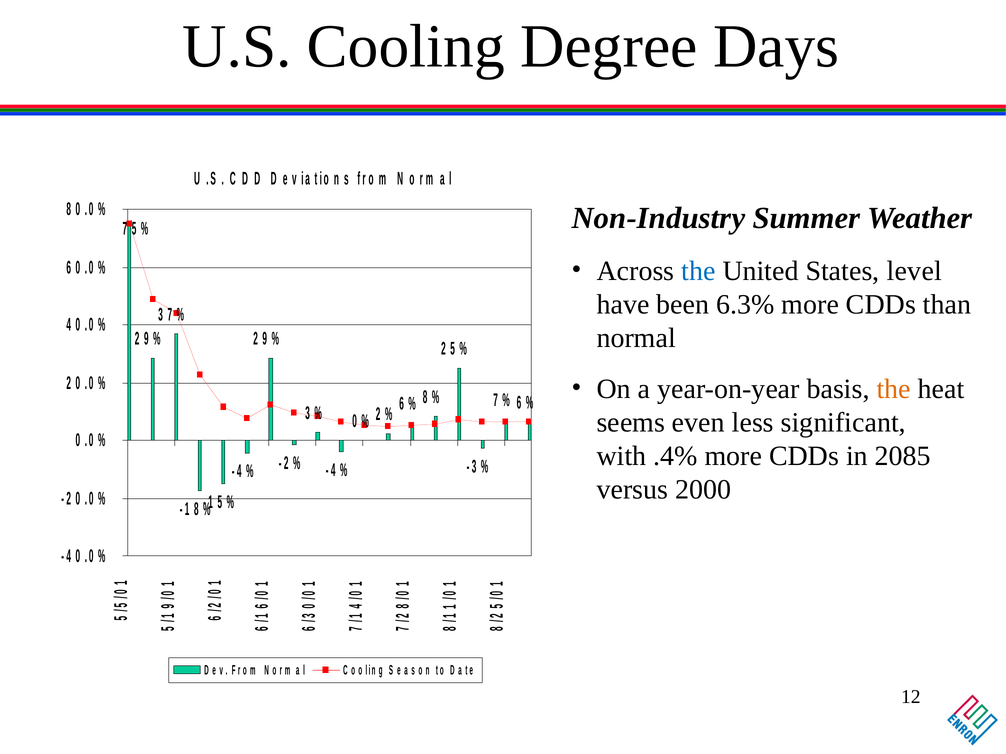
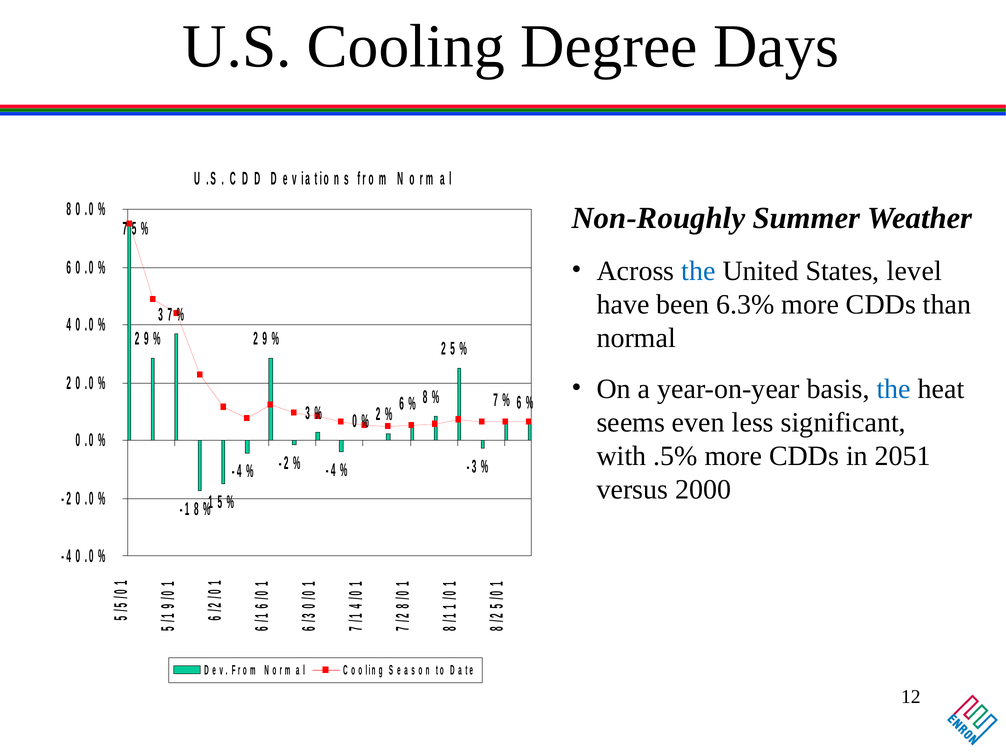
Non-Industry: Non-Industry -> Non-Roughly
the at (894, 389) colour: orange -> blue
.4%: .4% -> .5%
2085: 2085 -> 2051
